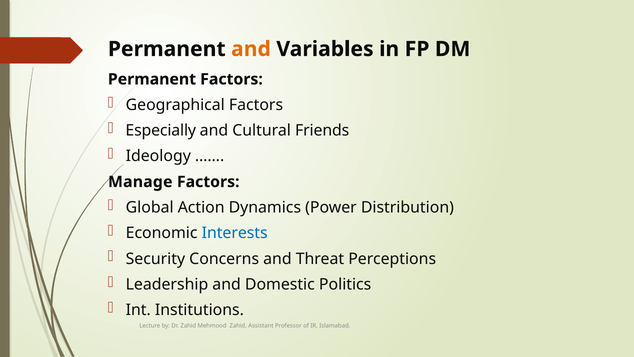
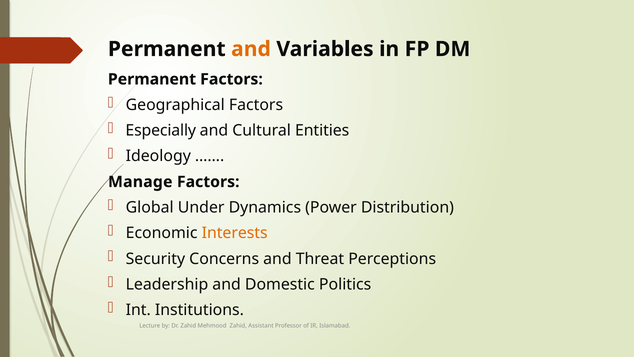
Friends: Friends -> Entities
Action: Action -> Under
Interests colour: blue -> orange
